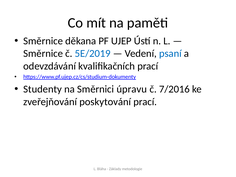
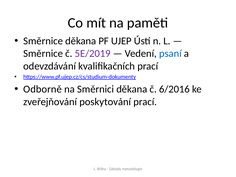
5E/2019 colour: blue -> purple
Studenty: Studenty -> Odborně
Směrnici úpravu: úpravu -> děkana
7/2016: 7/2016 -> 6/2016
